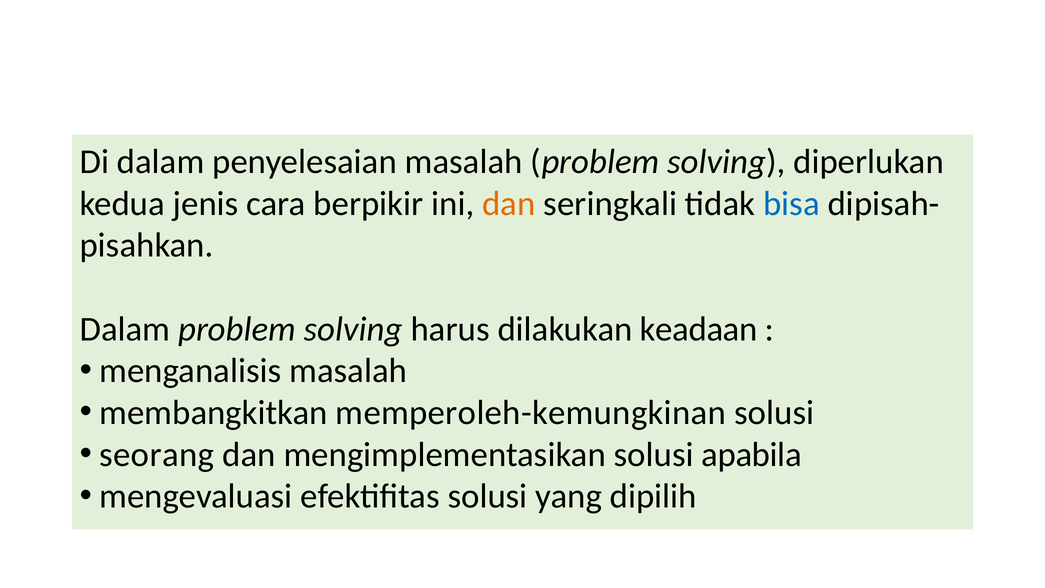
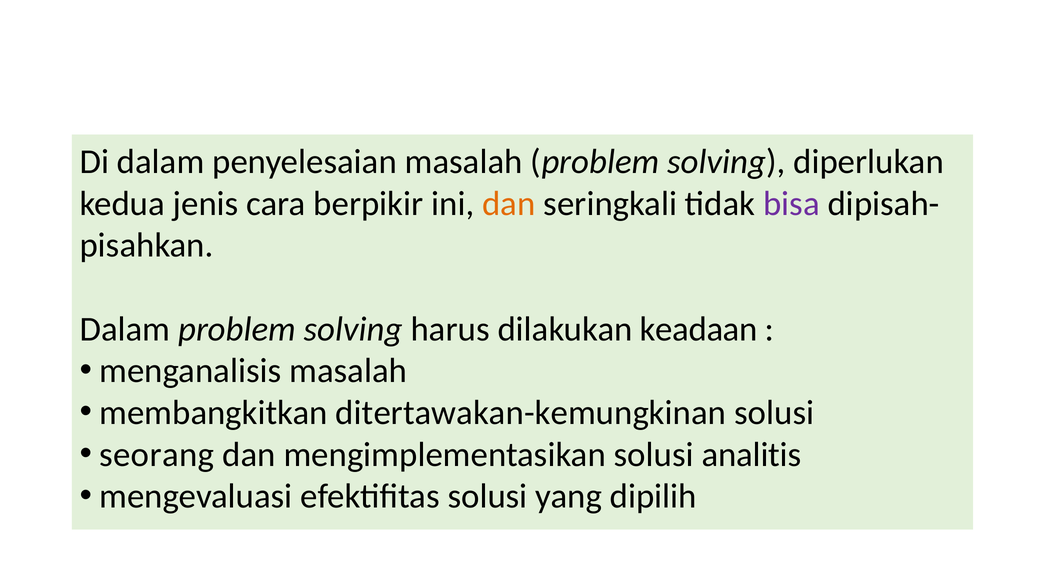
bisa colour: blue -> purple
memperoleh-kemungkinan: memperoleh-kemungkinan -> ditertawakan-kemungkinan
apabila: apabila -> analitis
